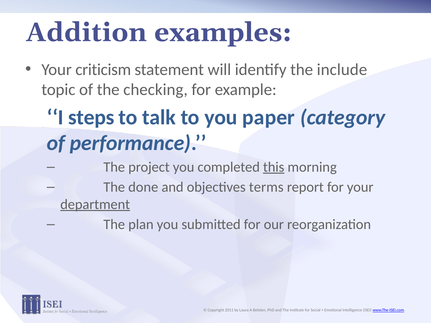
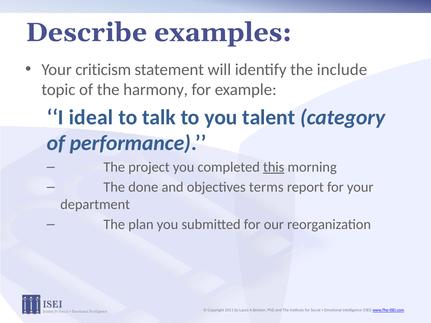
Addition: Addition -> Describe
checking: checking -> harmony
steps: steps -> ideal
paper: paper -> talent
department underline: present -> none
